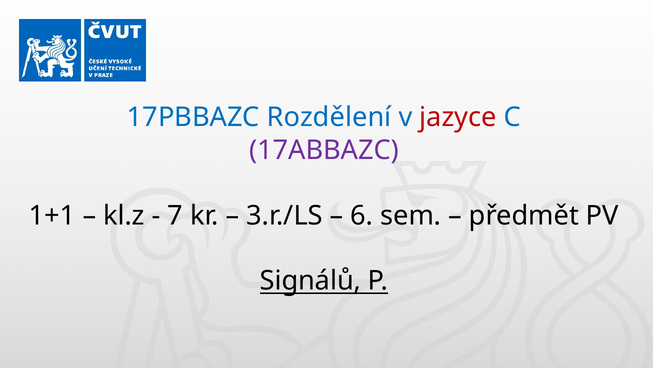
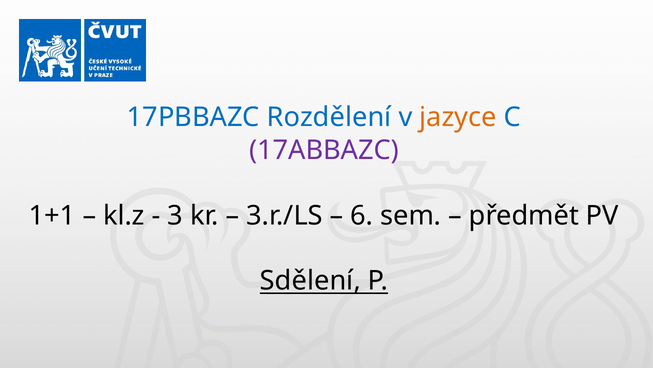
jazyce colour: red -> orange
7: 7 -> 3
Signálů: Signálů -> Sdělení
